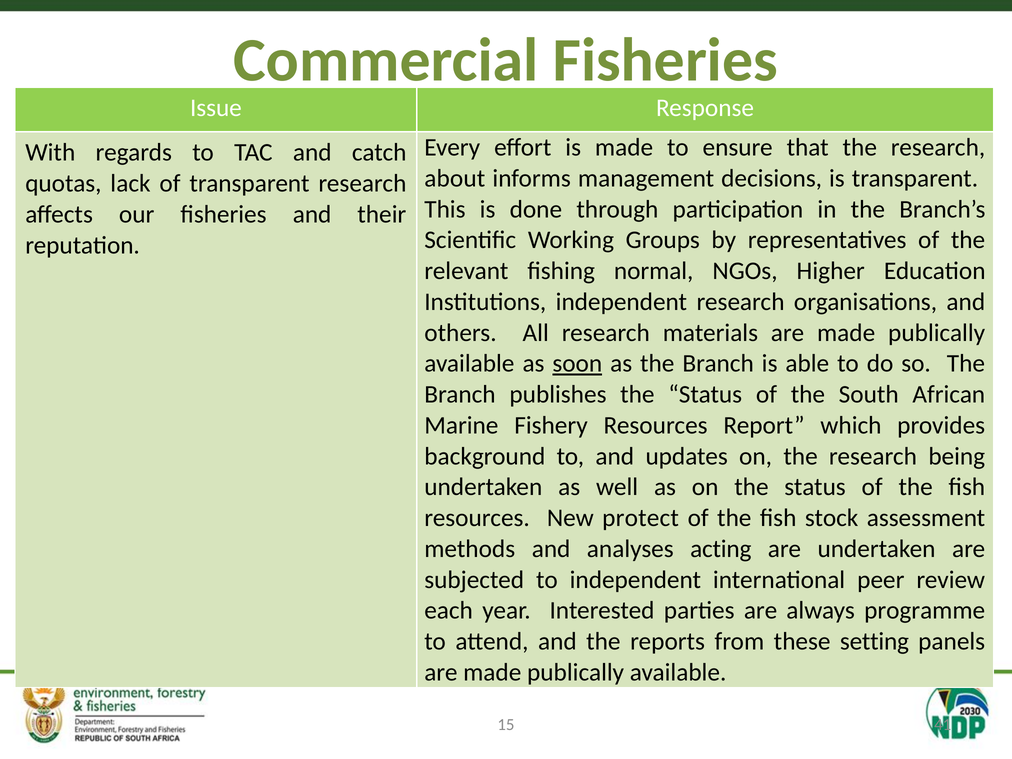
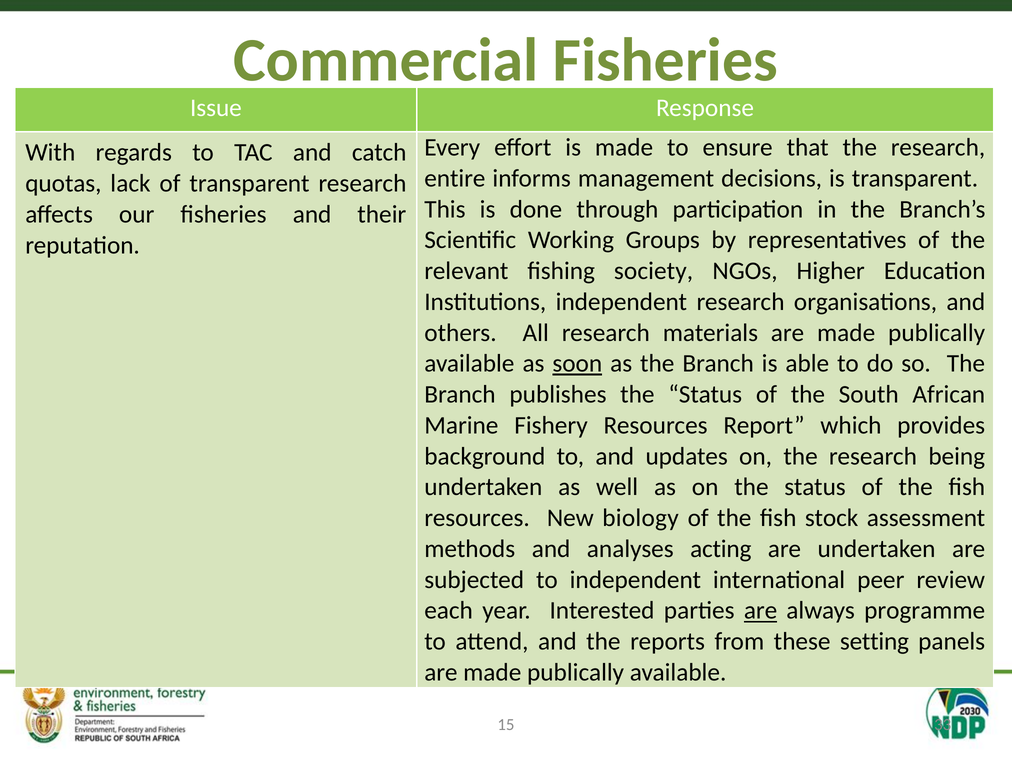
about: about -> entire
normal: normal -> society
protect: protect -> biology
are at (761, 611) underline: none -> present
41: 41 -> 33
